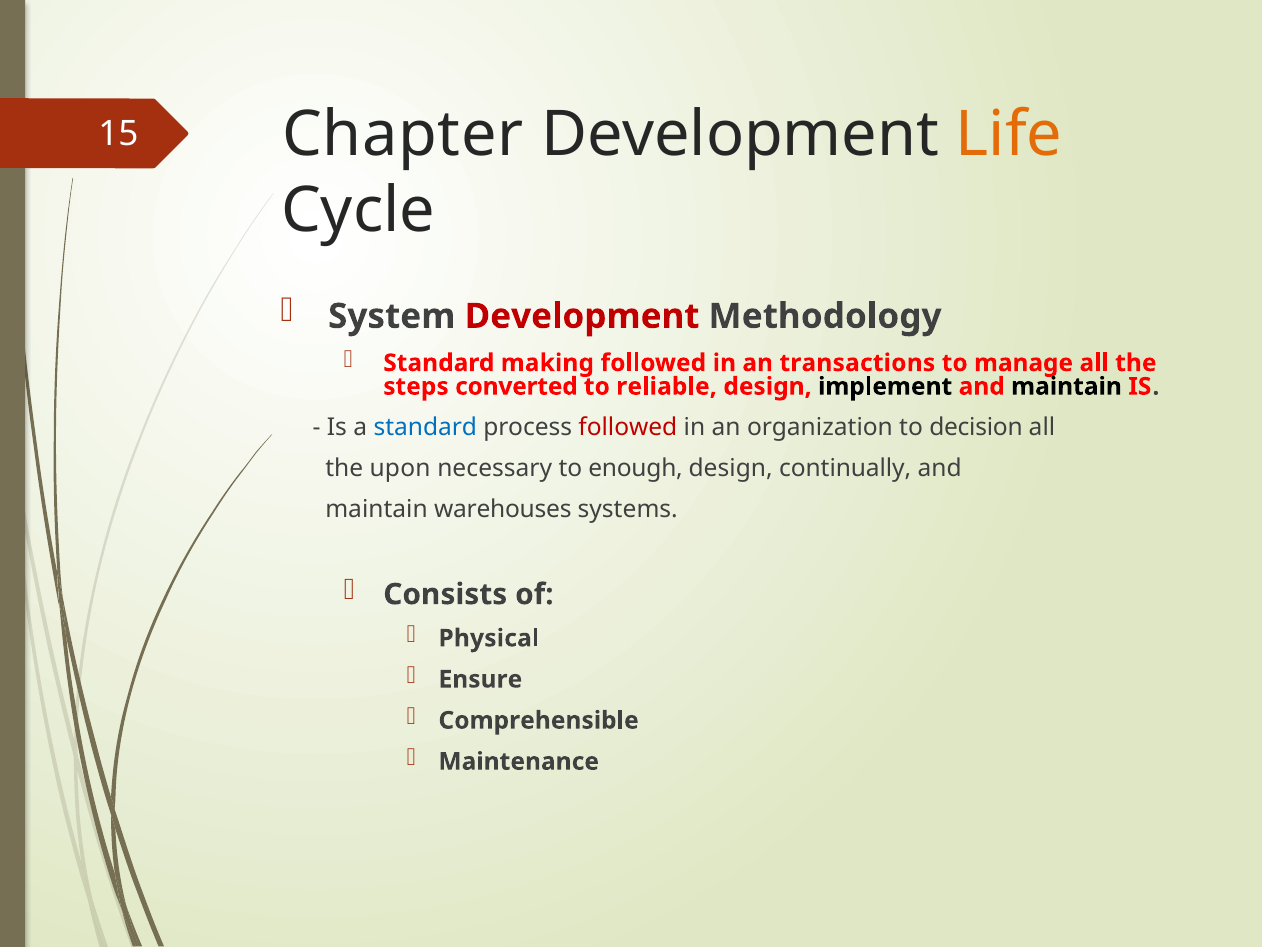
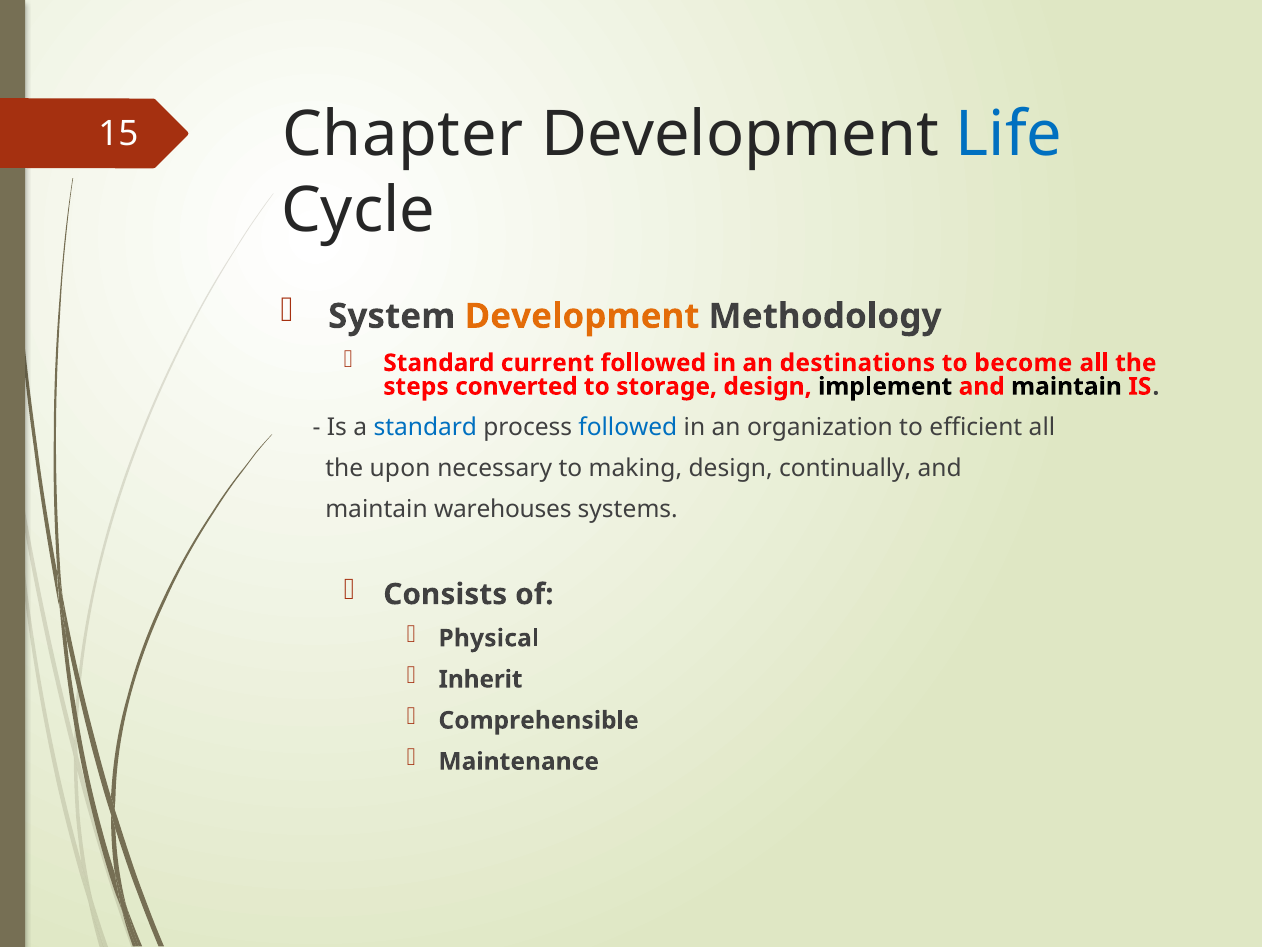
Life colour: orange -> blue
Development at (582, 316) colour: red -> orange
making: making -> current
transactions: transactions -> destinations
manage: manage -> become
reliable: reliable -> storage
followed at (628, 427) colour: red -> blue
decision: decision -> efficient
enough: enough -> making
Ensure: Ensure -> Inherit
